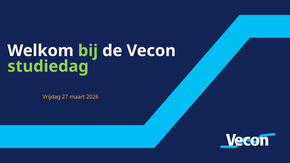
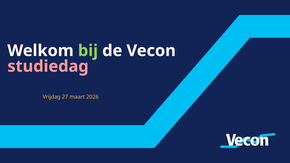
studiedag colour: light green -> pink
